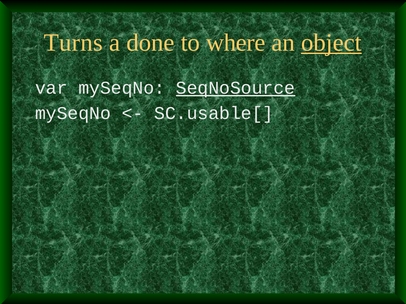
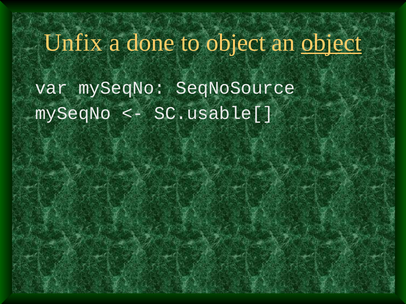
Turns: Turns -> Unfix
to where: where -> object
SeqNoSource underline: present -> none
